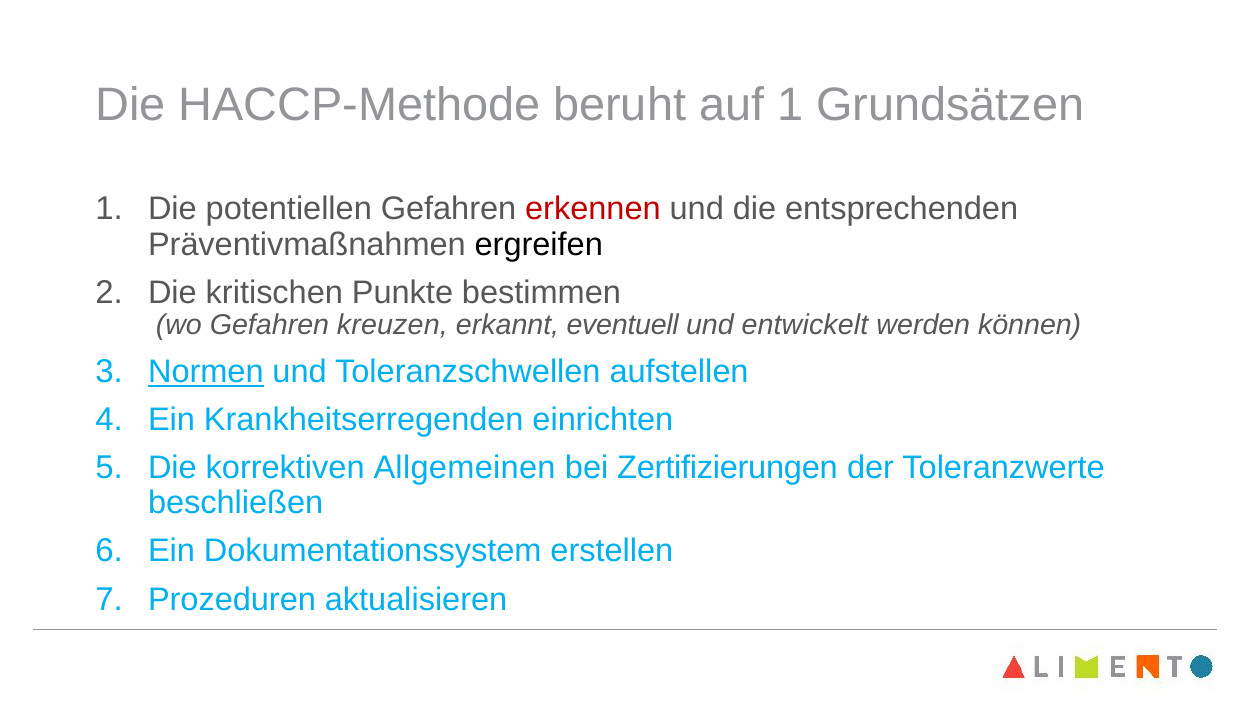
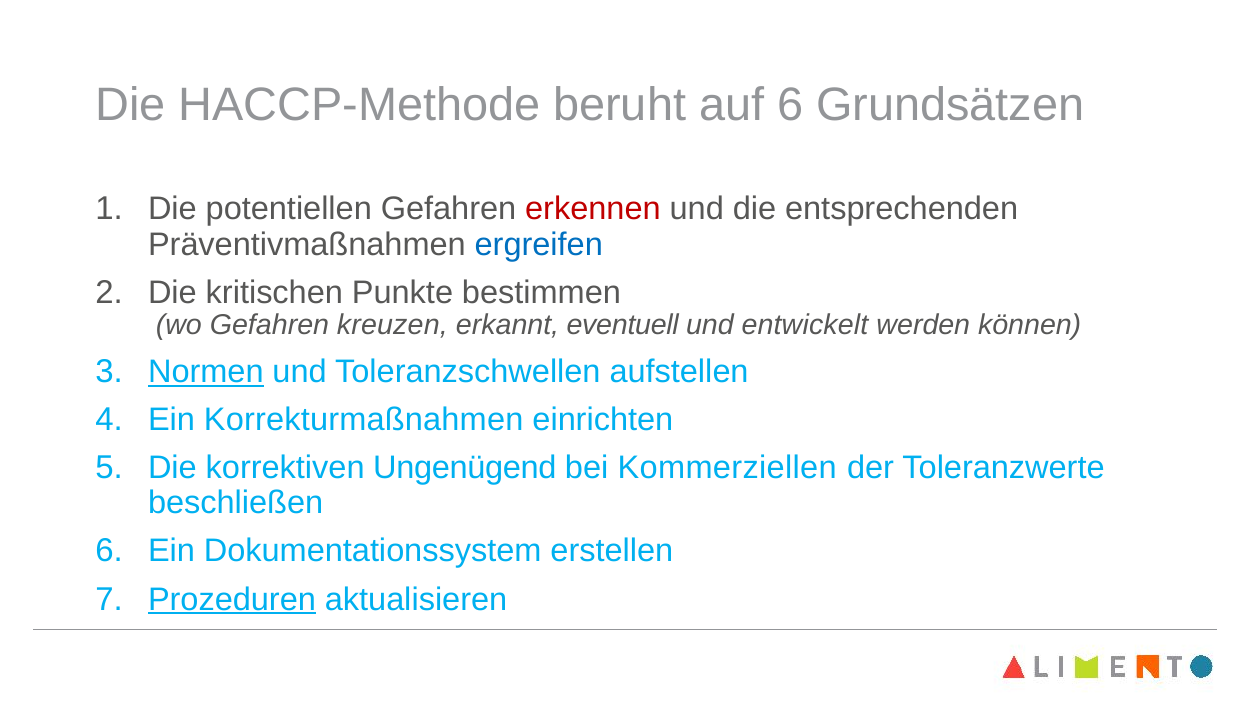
auf 1: 1 -> 6
ergreifen colour: black -> blue
Krankheitserregenden: Krankheitserregenden -> Korrekturmaßnahmen
Allgemeinen: Allgemeinen -> Ungenügend
Zertifizierungen: Zertifizierungen -> Kommerziellen
Prozeduren underline: none -> present
